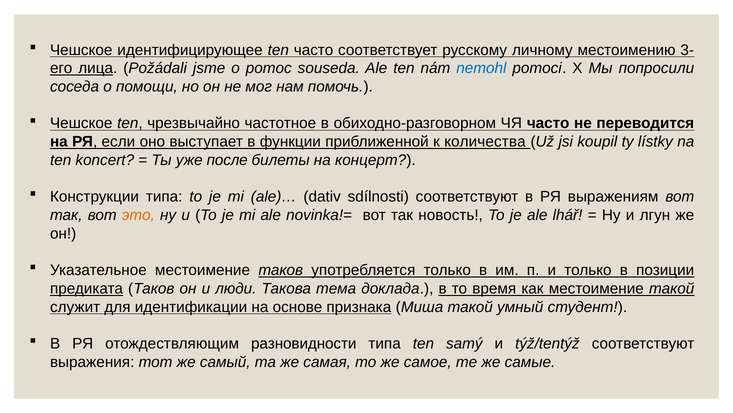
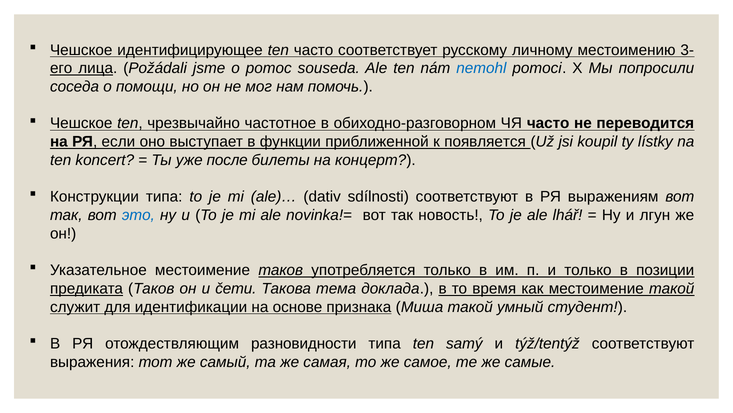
количества: количества -> появляется
это colour: orange -> blue
люди: люди -> čemu
